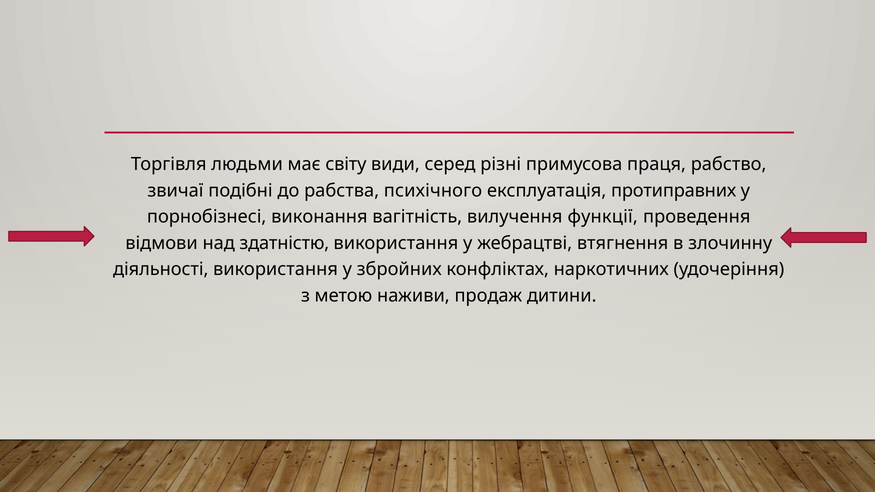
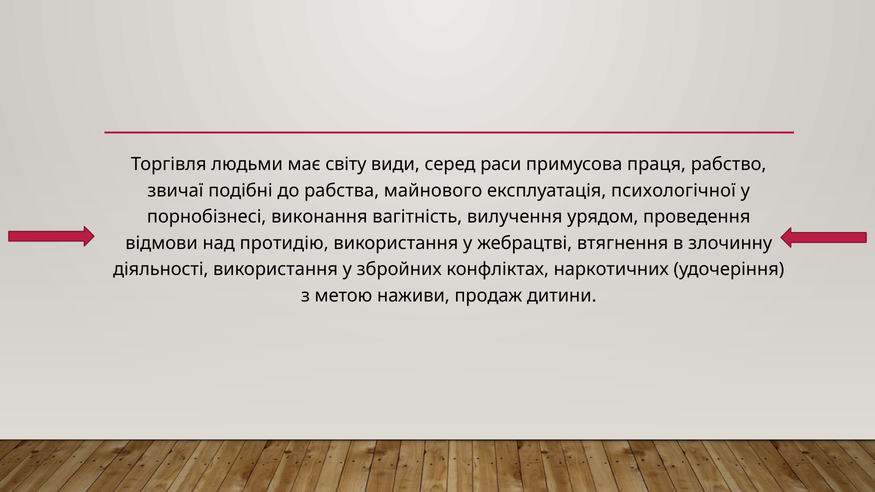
різні: різні -> раси
психічного: психічного -> майнового
протиправних: протиправних -> психологічної
функції: функції -> урядом
здатністю: здатністю -> протидію
